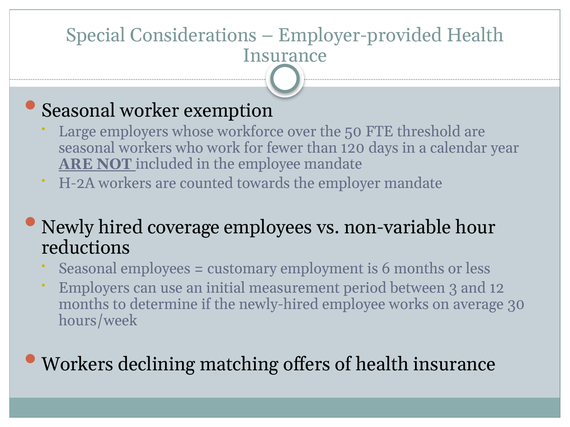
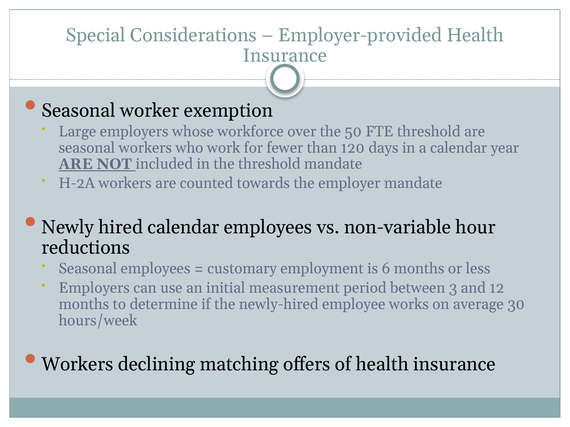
the employee: employee -> threshold
hired coverage: coverage -> calendar
